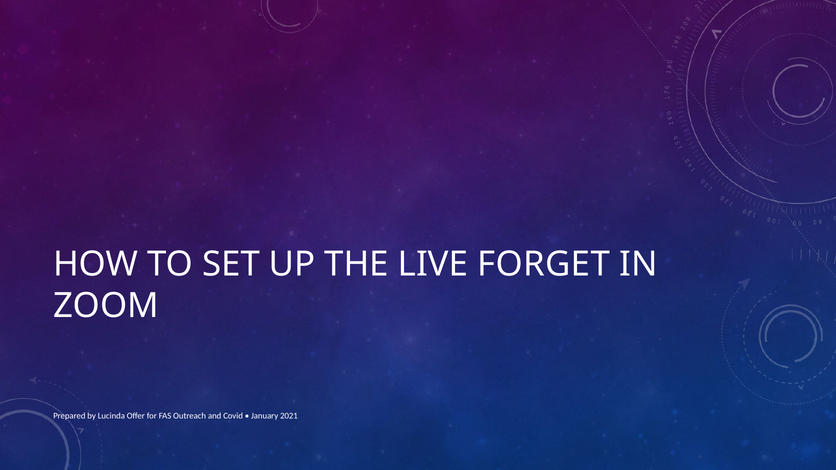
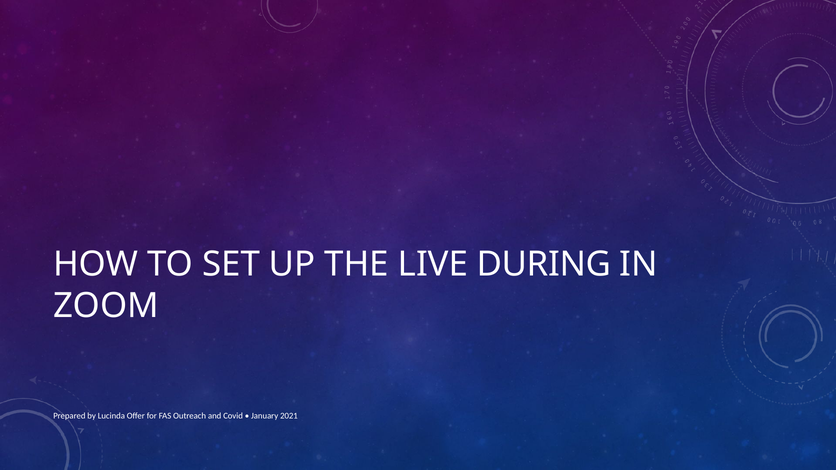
FORGET: FORGET -> DURING
